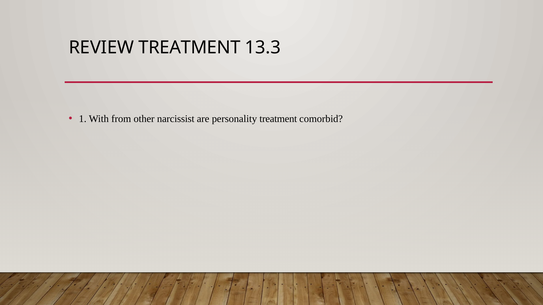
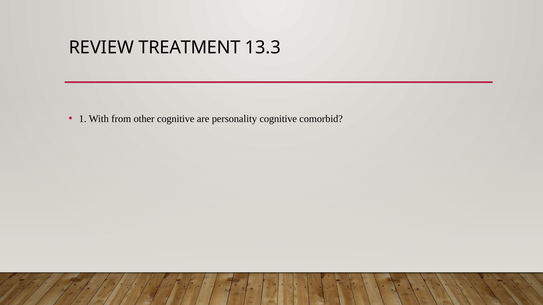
other narcissist: narcissist -> cognitive
personality treatment: treatment -> cognitive
